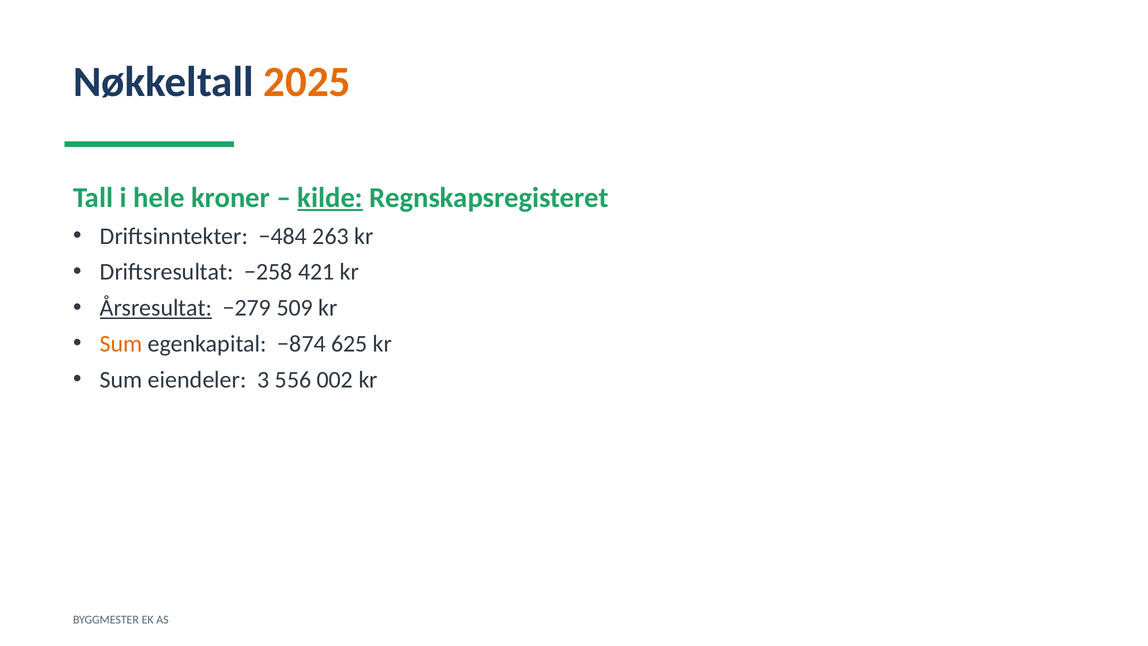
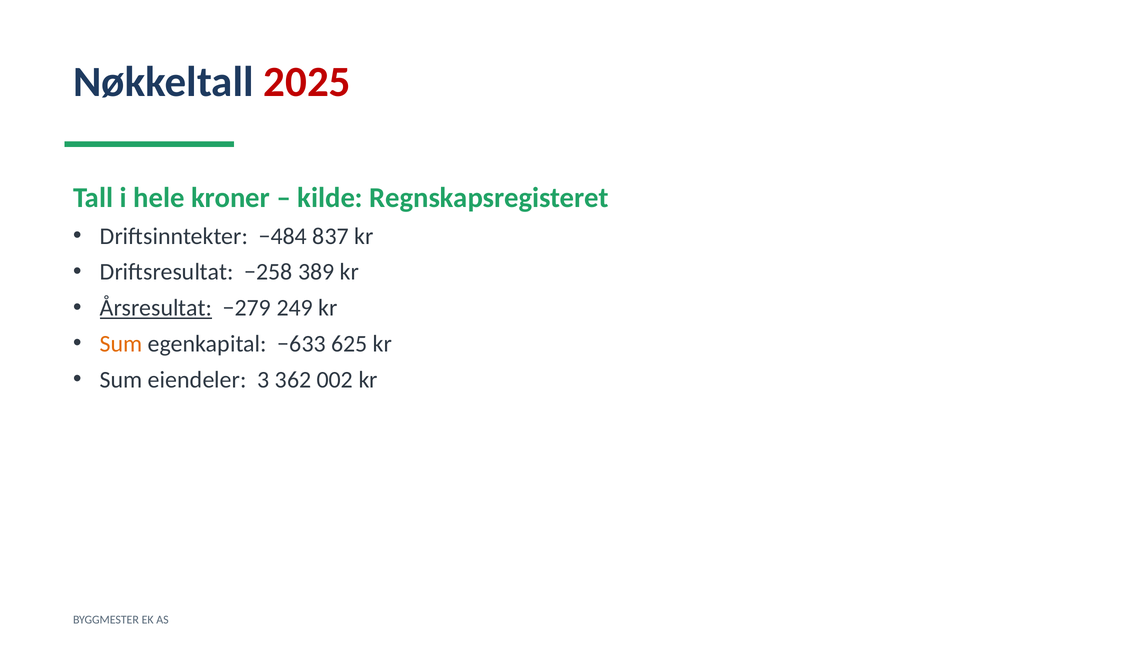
2025 colour: orange -> red
kilde underline: present -> none
263: 263 -> 837
421: 421 -> 389
509: 509 -> 249
−874: −874 -> −633
556: 556 -> 362
